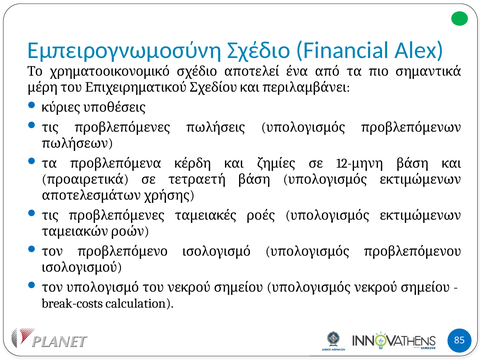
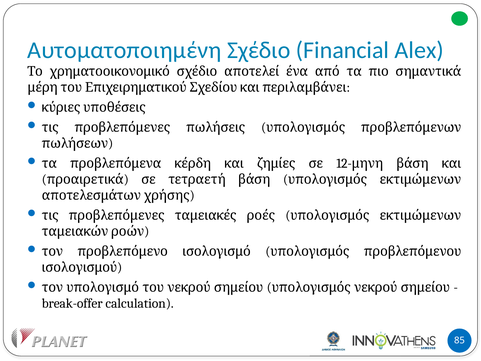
Εμπειρογνωμοσύνη: Εμπειρογνωμοσύνη -> Αυτοματοποιημένη
break-costs: break-costs -> break-offer
